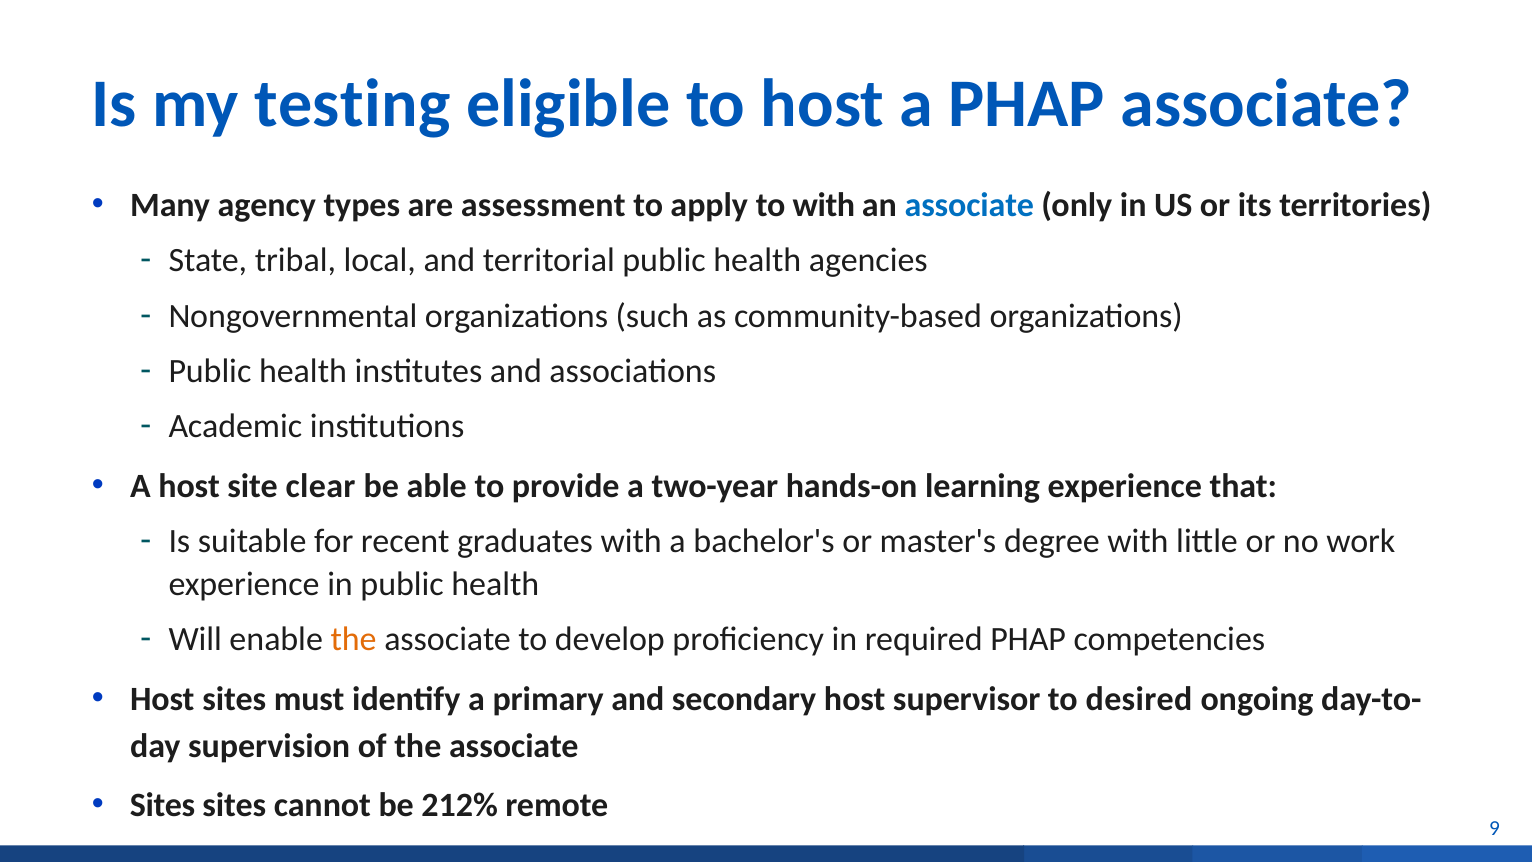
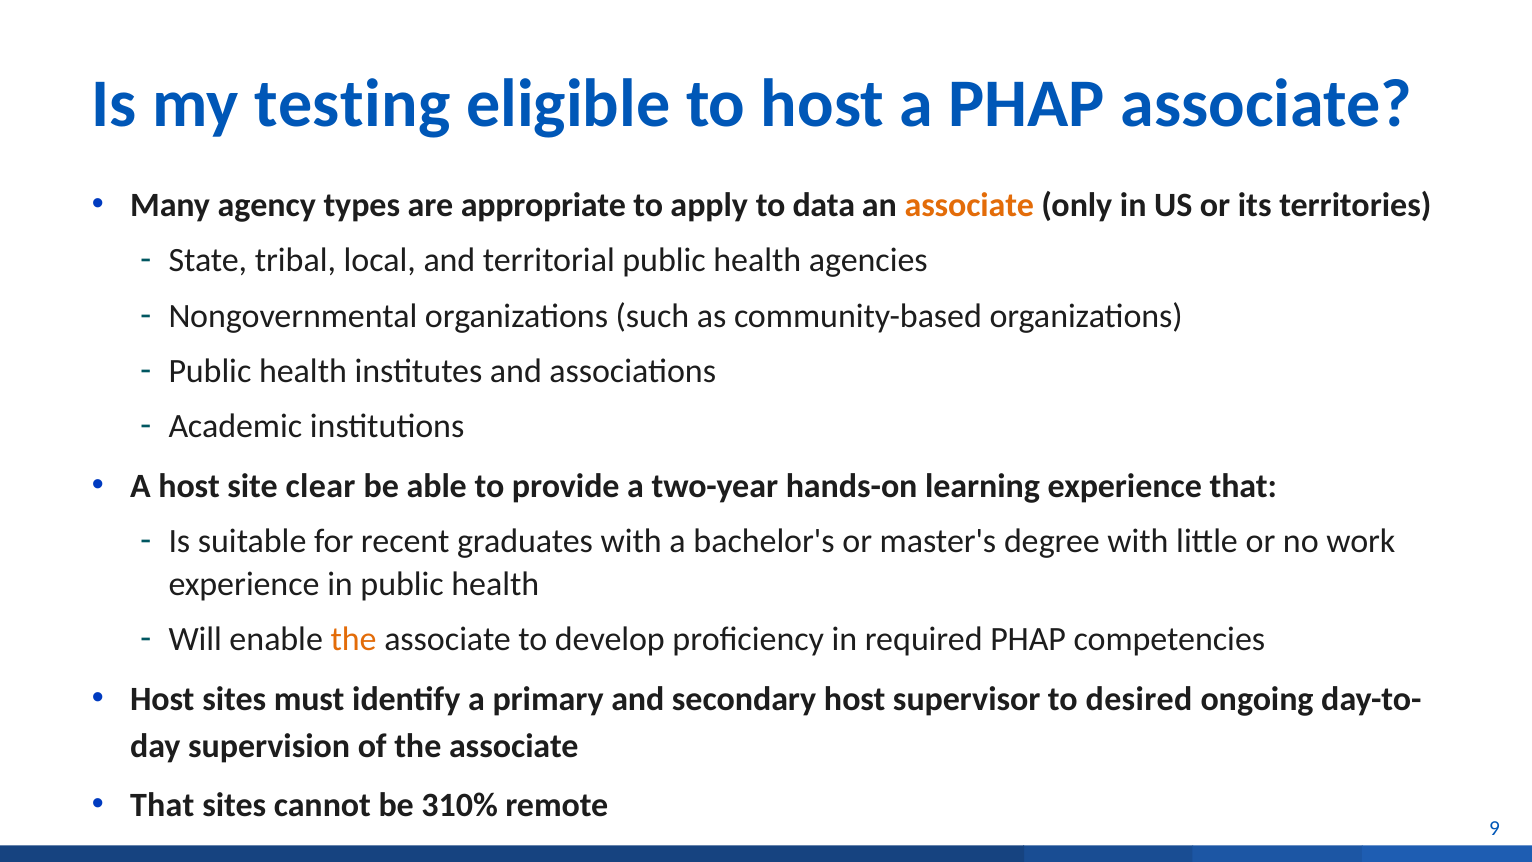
assessment: assessment -> appropriate
to with: with -> data
associate at (969, 205) colour: blue -> orange
Sites at (163, 805): Sites -> That
212%: 212% -> 310%
